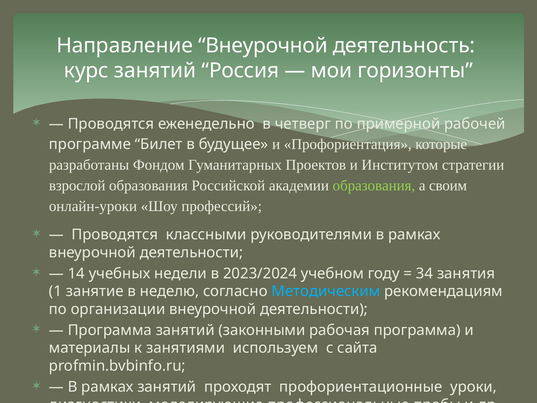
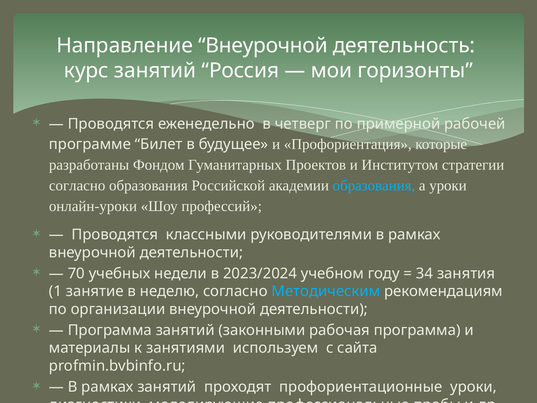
взрослой at (77, 185): взрослой -> согласно
образования at (374, 185) colour: light green -> light blue
а своим: своим -> уроки
14: 14 -> 70
